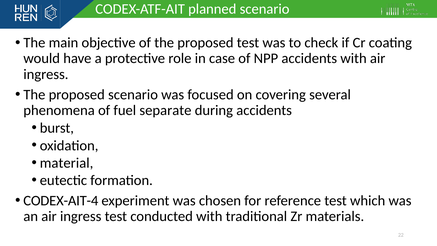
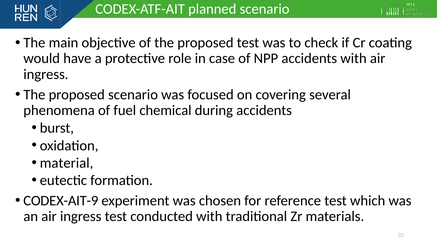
separate: separate -> chemical
CODEX-AIT-4: CODEX-AIT-4 -> CODEX-AIT-9
